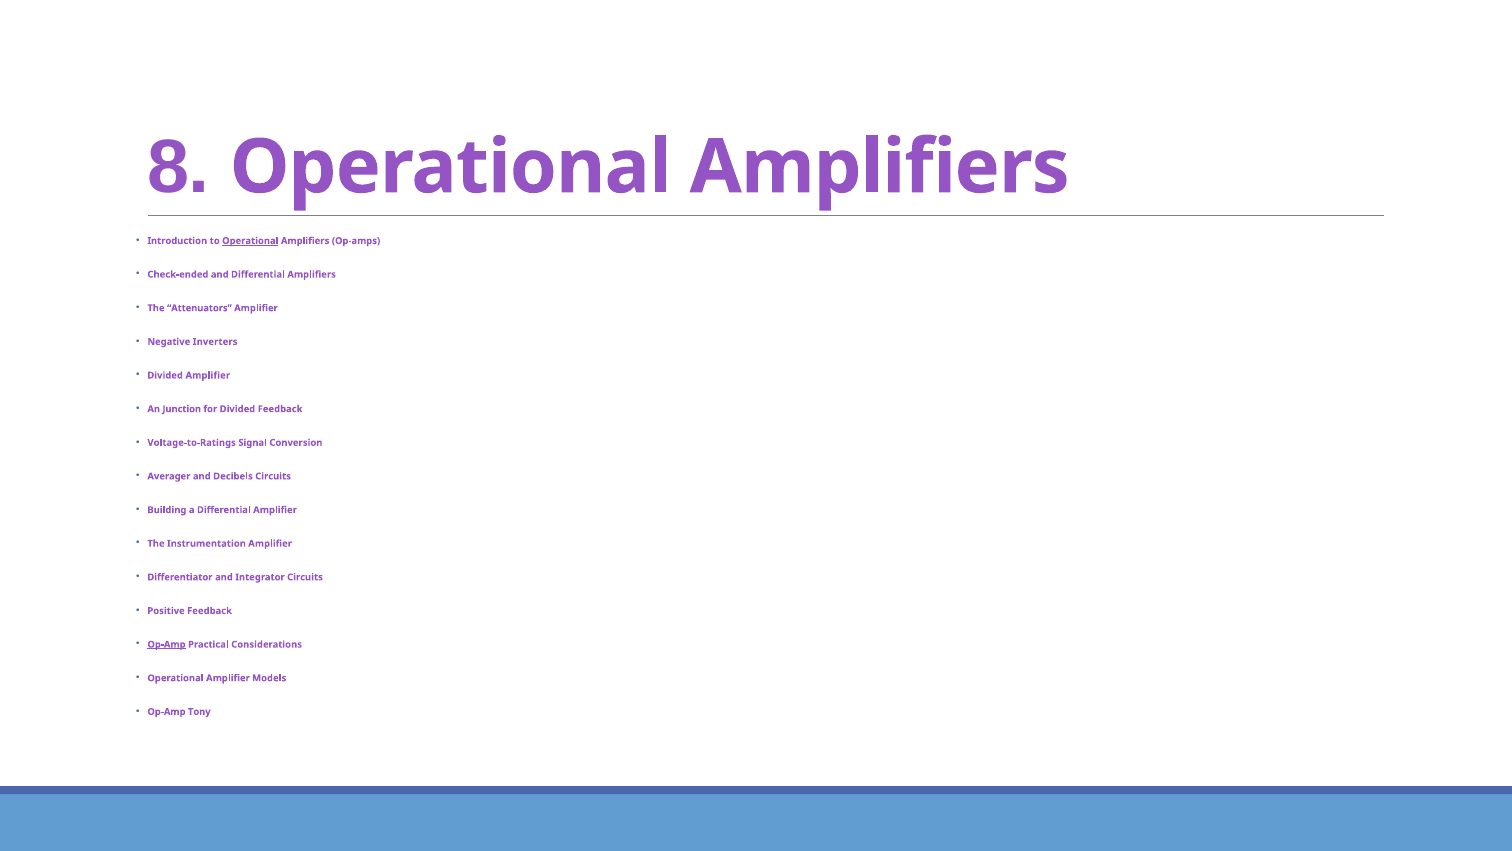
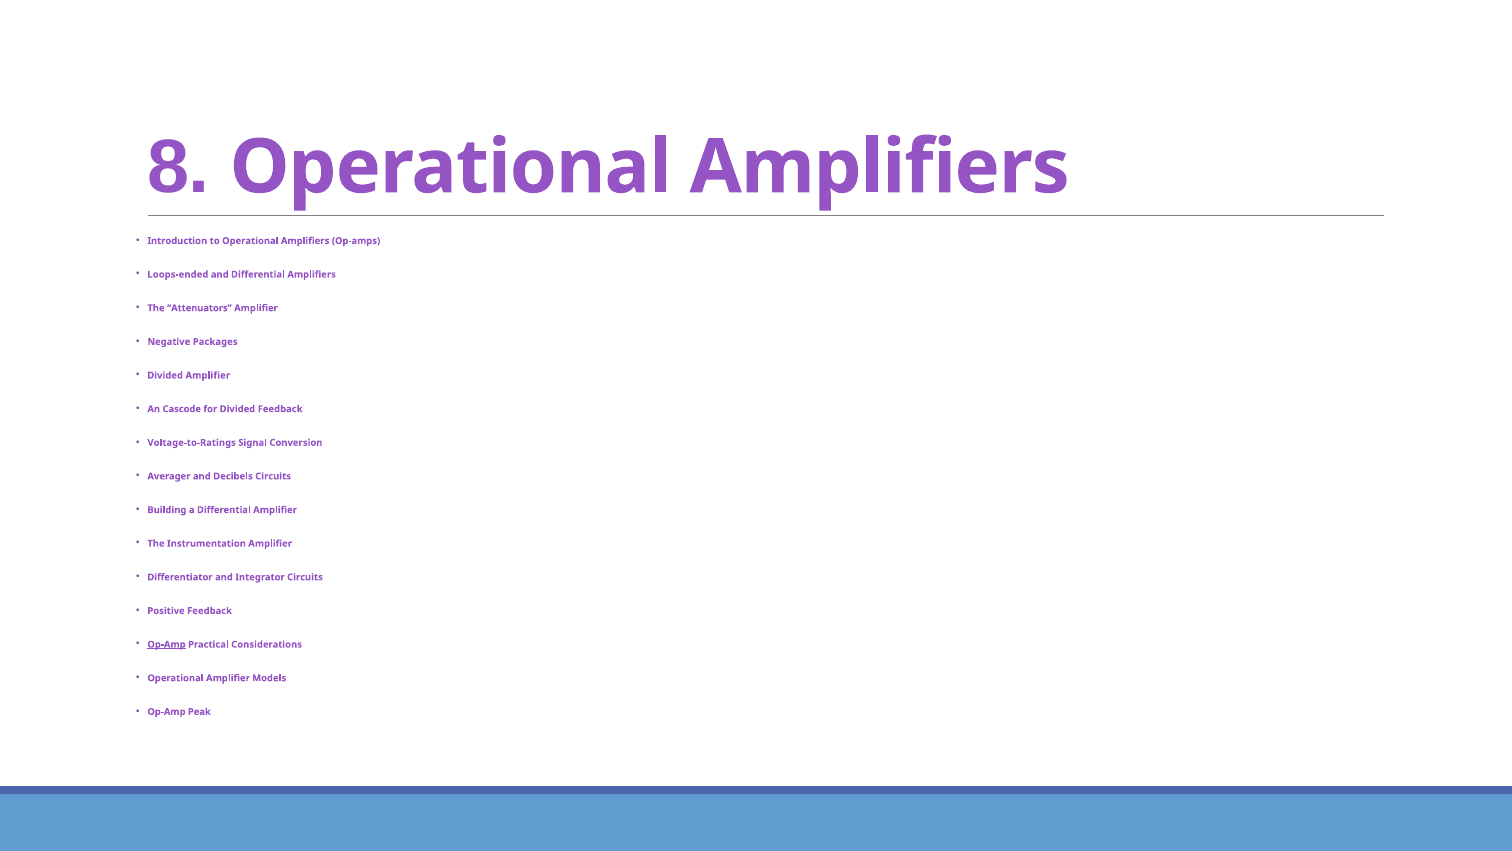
Operational at (250, 241) underline: present -> none
Check-ended: Check-ended -> Loops-ended
Inverters: Inverters -> Packages
Junction: Junction -> Cascode
Tony: Tony -> Peak
